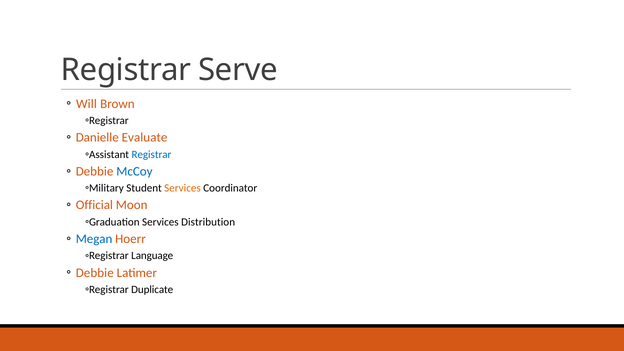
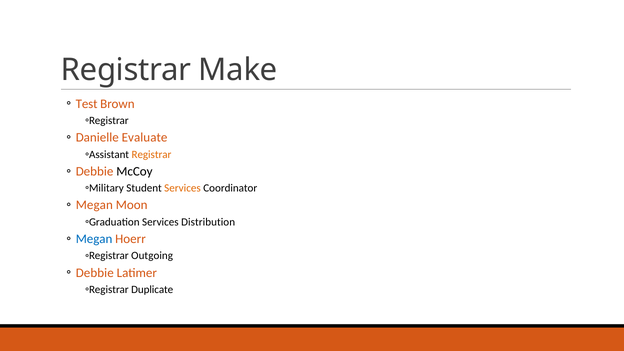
Serve: Serve -> Make
Will: Will -> Test
Registrar at (152, 154) colour: blue -> orange
McCoy colour: blue -> black
Official at (94, 205): Official -> Megan
Language: Language -> Outgoing
